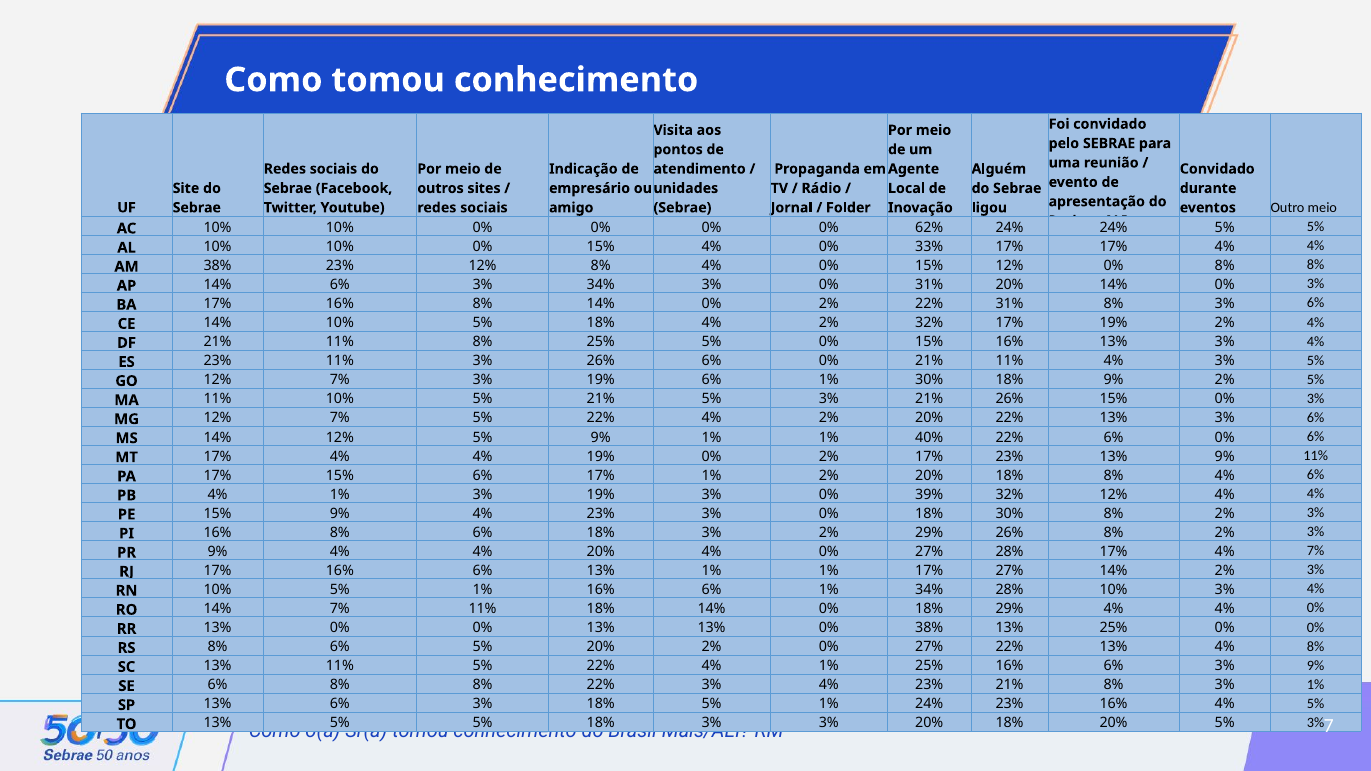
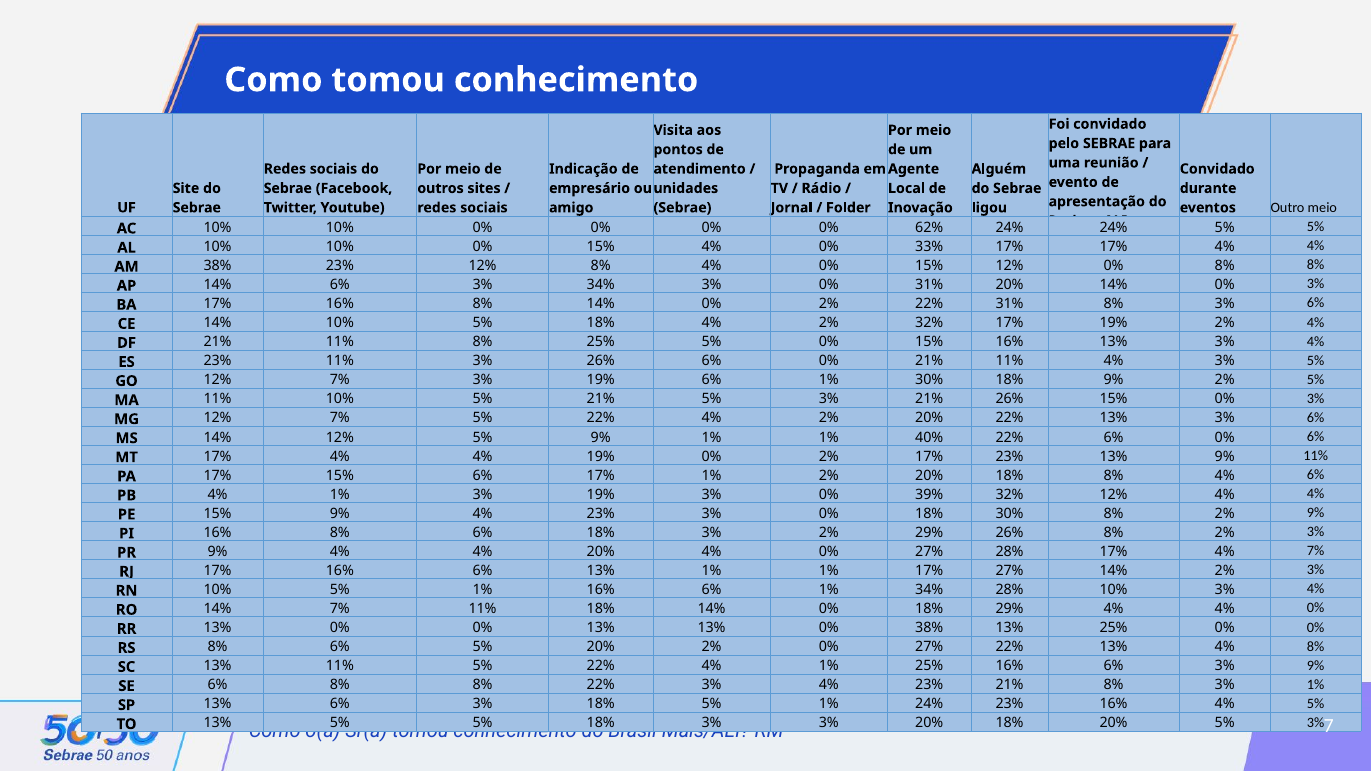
3% at (1316, 513): 3% -> 9%
